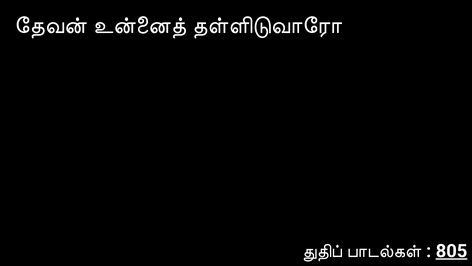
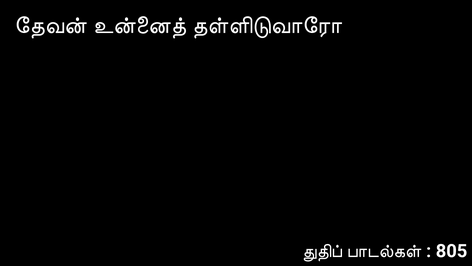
805 underline: present -> none
